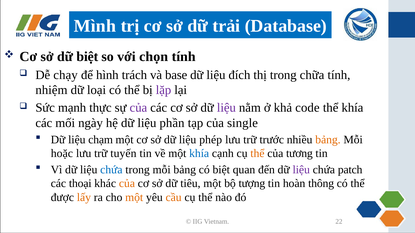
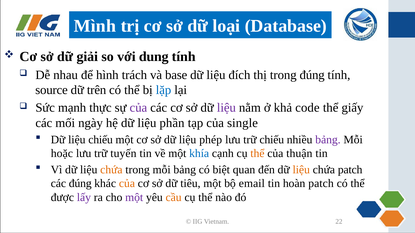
trải: trải -> loại
dữ biệt: biệt -> giải
chọn: chọn -> dung
chạy: chạy -> nhau
trong chữa: chữa -> đúng
nhiệm: nhiệm -> source
loại: loại -> trên
lặp colour: purple -> blue
thể khía: khía -> giấy
liệu chạm: chạm -> chiếu
trữ trước: trước -> chiếu
bảng at (328, 140) colour: orange -> purple
tương: tương -> thuận
chứa at (111, 170) colour: blue -> orange
liệu at (301, 170) colour: purple -> orange
các thoại: thoại -> đúng
tượng: tượng -> email
hoàn thông: thông -> patch
lấy colour: orange -> purple
một at (134, 198) colour: orange -> purple
